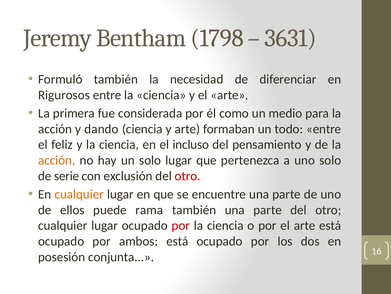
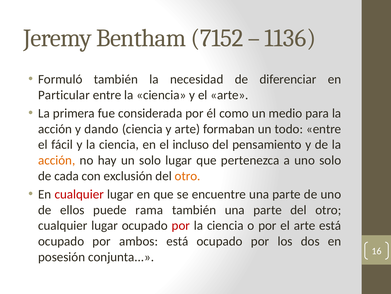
1798: 1798 -> 7152
3631: 3631 -> 1136
Rigurosos: Rigurosos -> Particular
feliz: feliz -> fácil
serie: serie -> cada
otro at (188, 176) colour: red -> orange
cualquier at (79, 194) colour: orange -> red
